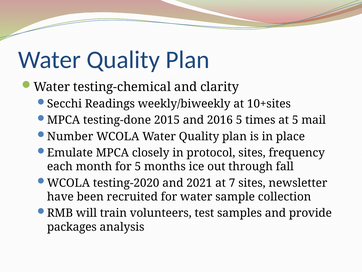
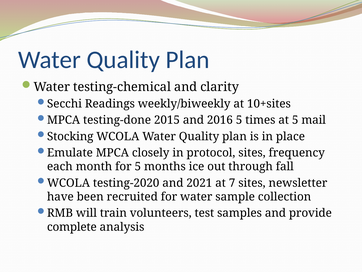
Number: Number -> Stocking
packages: packages -> complete
